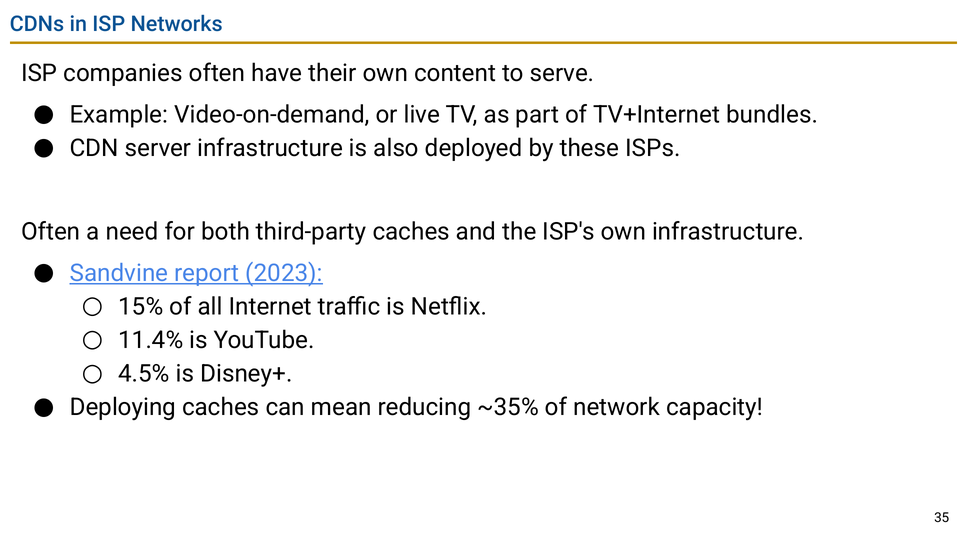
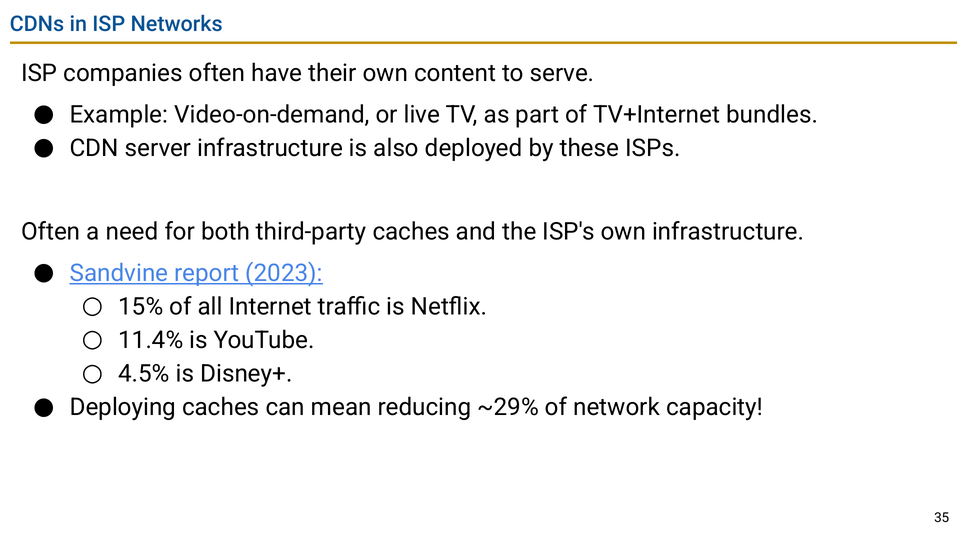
~35%: ~35% -> ~29%
